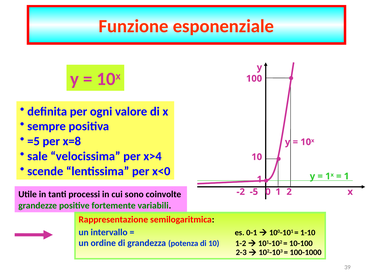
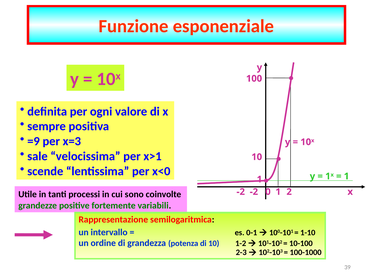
=5: =5 -> =9
x=8: x=8 -> x=3
x>4: x>4 -> x>1
-2 -5: -5 -> -2
